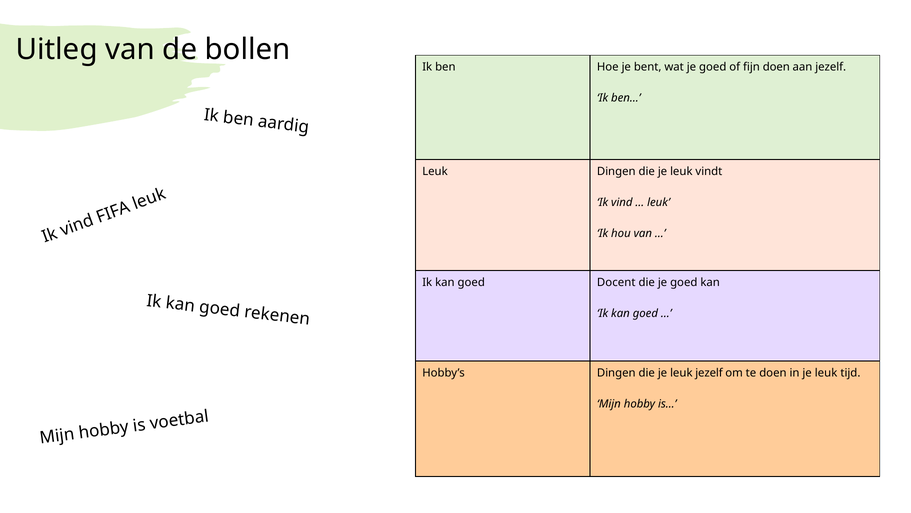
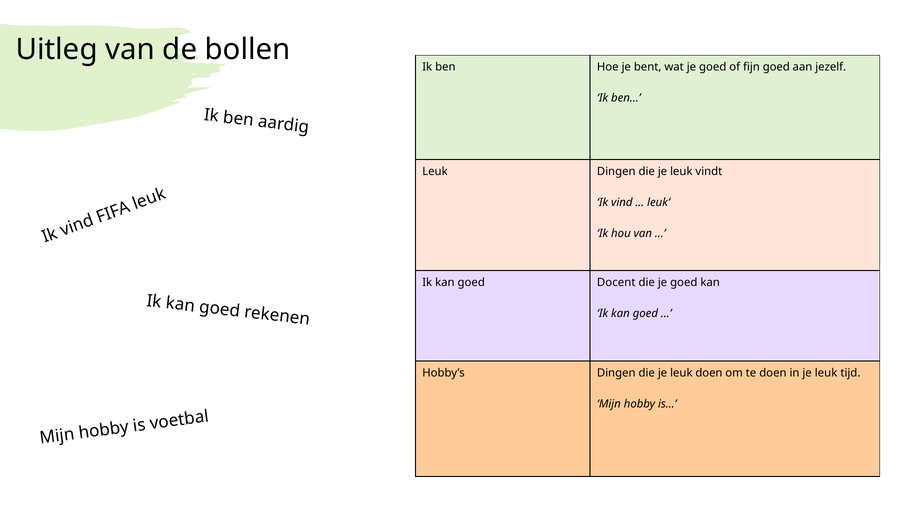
fijn doen: doen -> goed
leuk jezelf: jezelf -> doen
